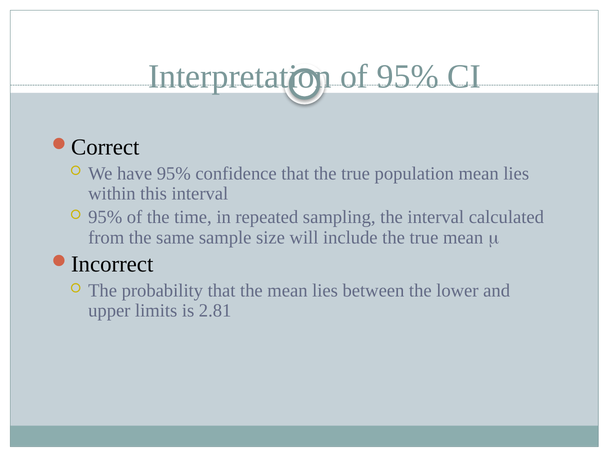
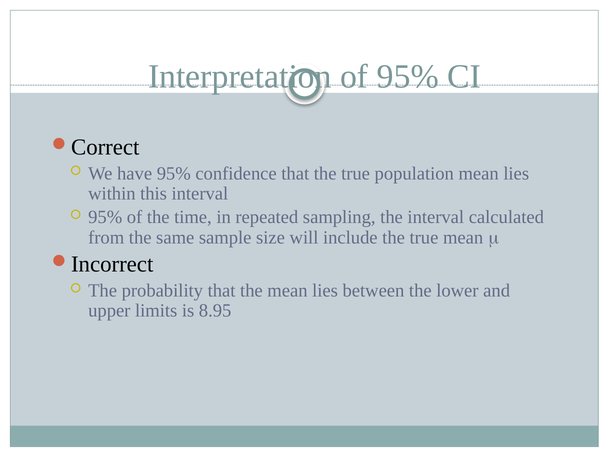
2.81: 2.81 -> 8.95
